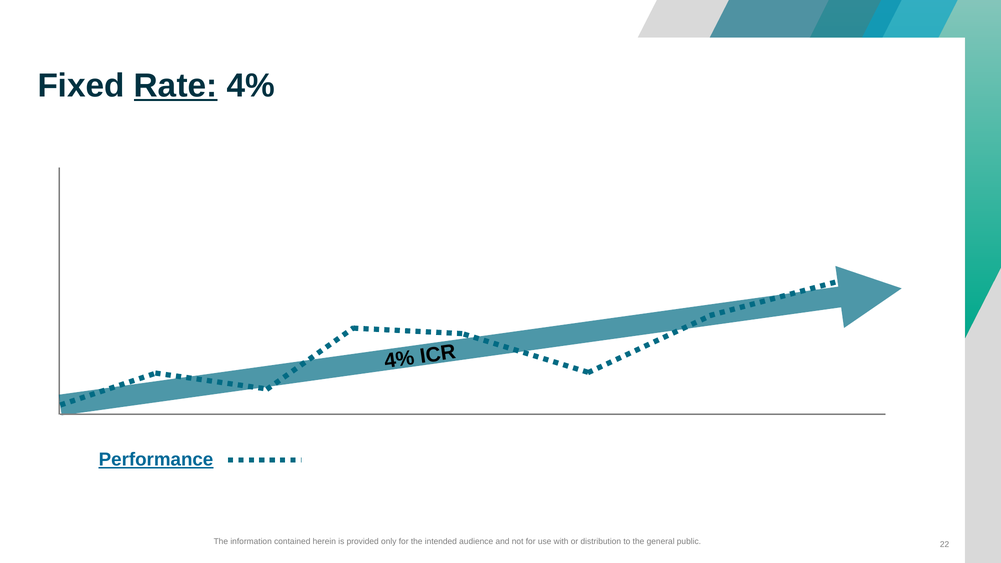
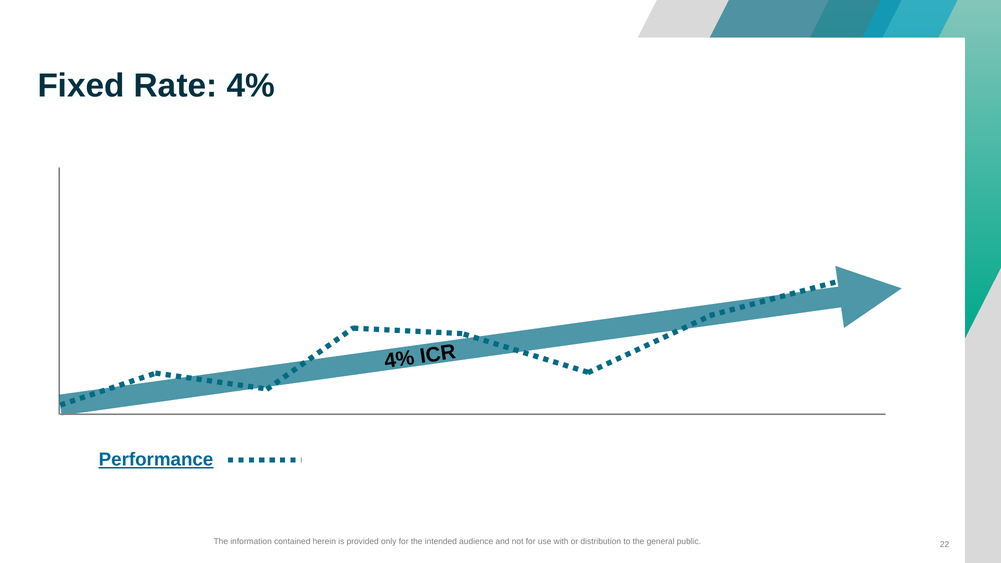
Rate underline: present -> none
